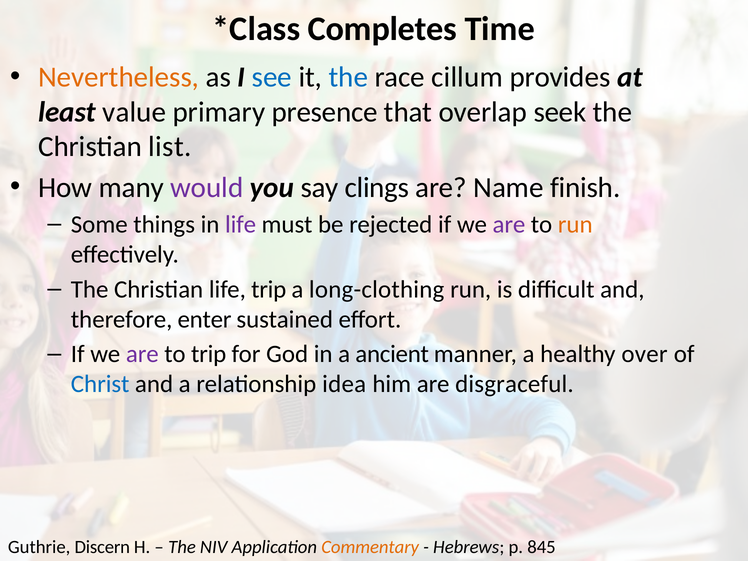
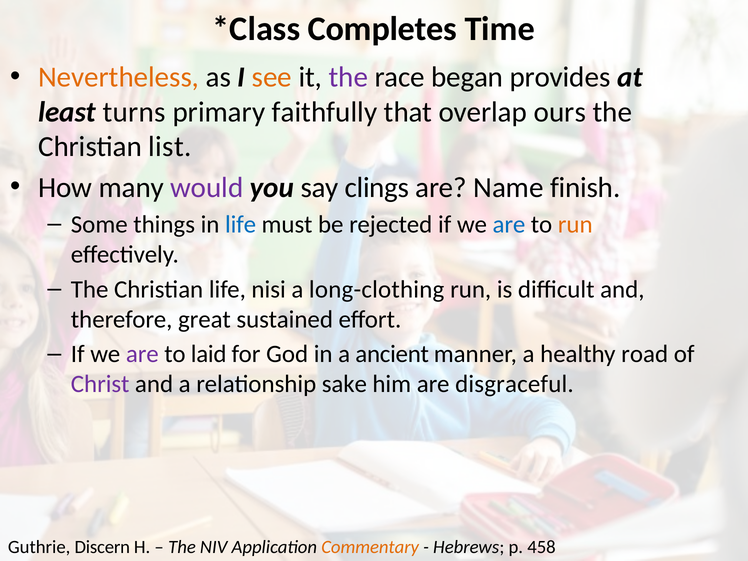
see colour: blue -> orange
the at (348, 77) colour: blue -> purple
cillum: cillum -> began
value: value -> turns
presence: presence -> faithfully
seek: seek -> ours
life at (241, 225) colour: purple -> blue
are at (509, 225) colour: purple -> blue
life trip: trip -> nisi
enter: enter -> great
to trip: trip -> laid
over: over -> road
Christ colour: blue -> purple
idea: idea -> sake
845: 845 -> 458
